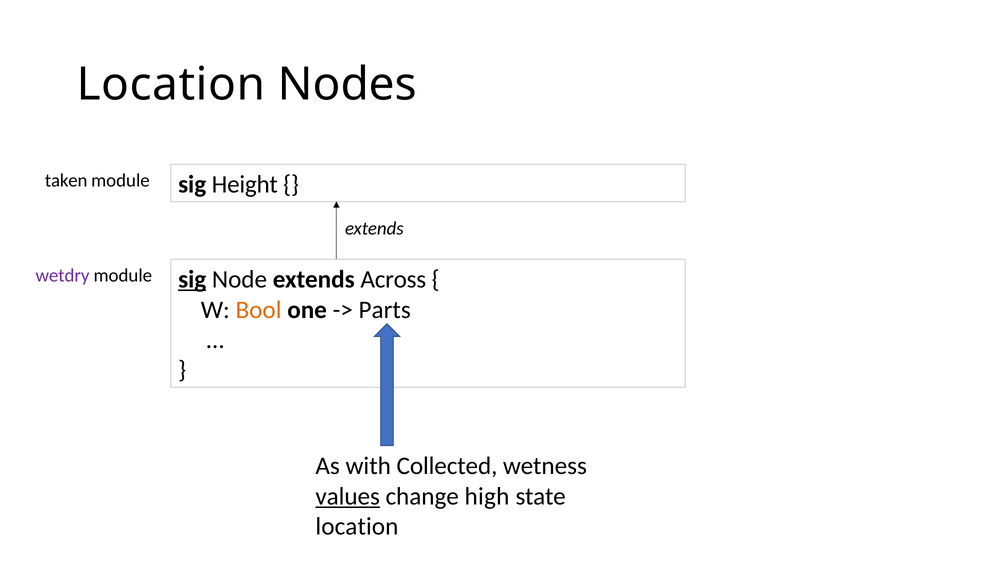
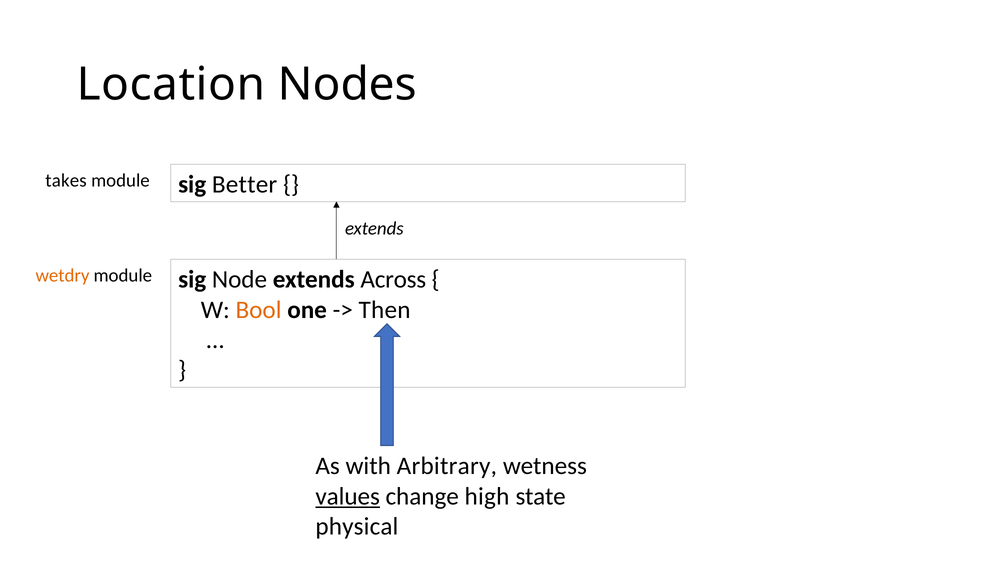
taken: taken -> takes
Height: Height -> Better
wetdry colour: purple -> orange
sig at (192, 280) underline: present -> none
Parts: Parts -> Then
Collected: Collected -> Arbitrary
location at (357, 527): location -> physical
